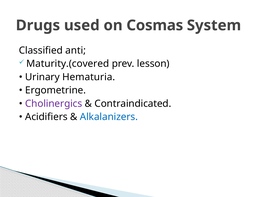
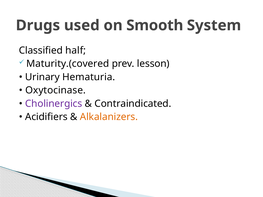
Cosmas: Cosmas -> Smooth
anti: anti -> half
Ergometrine: Ergometrine -> Oxytocinase
Alkalanizers colour: blue -> orange
